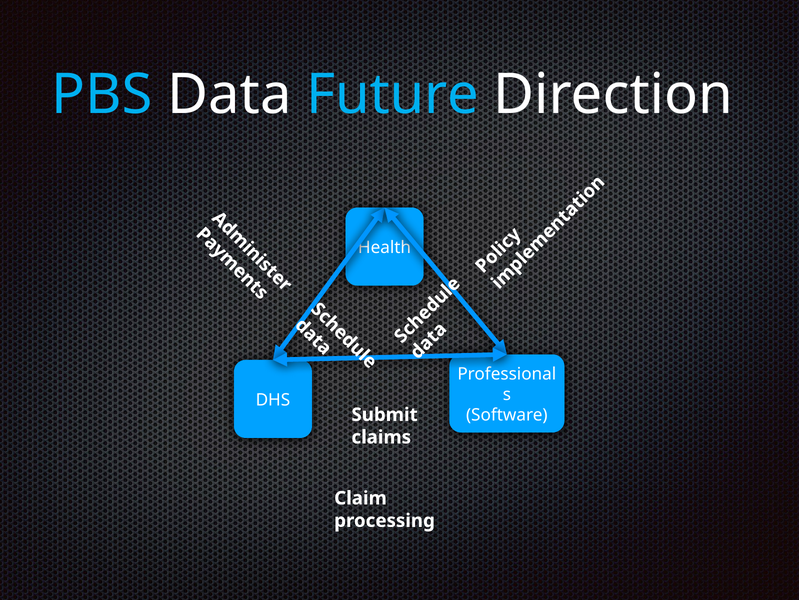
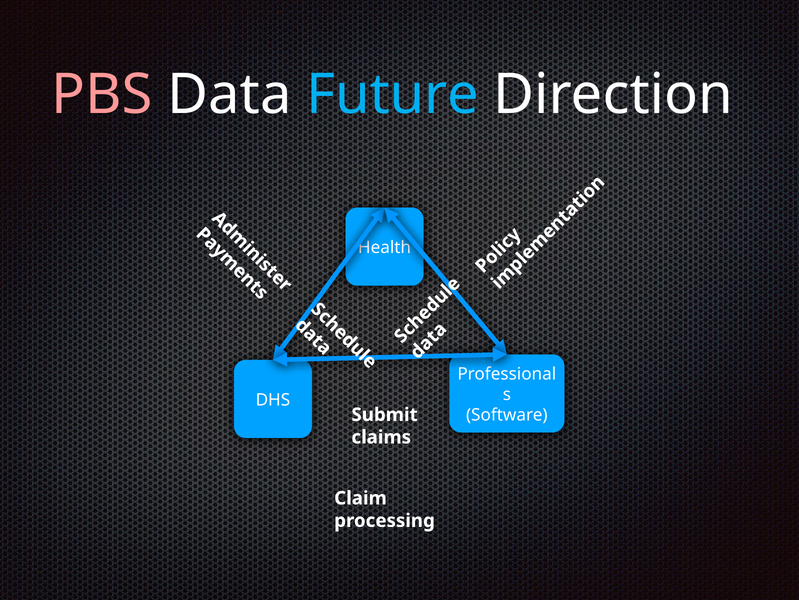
PBS colour: light blue -> pink
